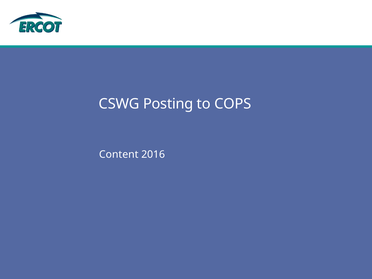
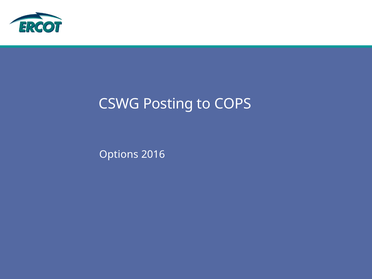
Content: Content -> Options
